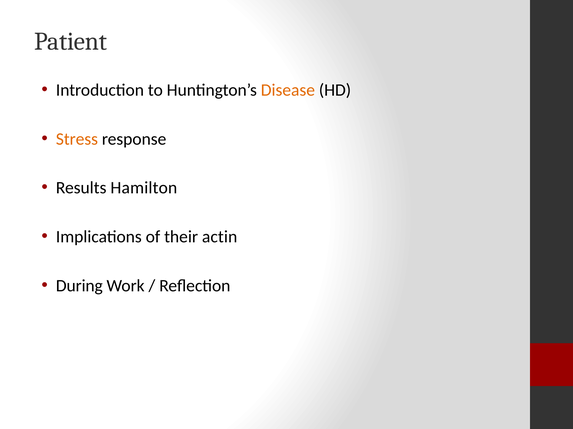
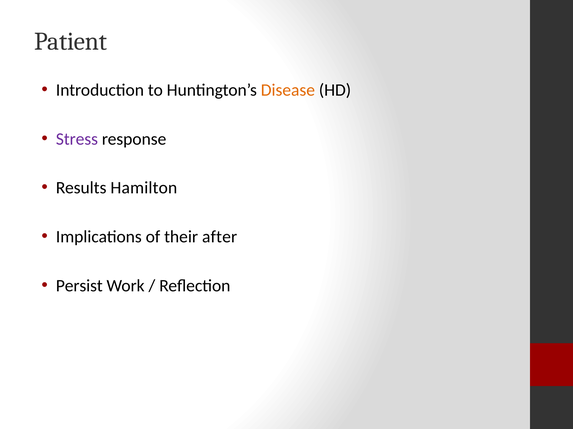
Stress colour: orange -> purple
actin: actin -> after
During: During -> Persist
